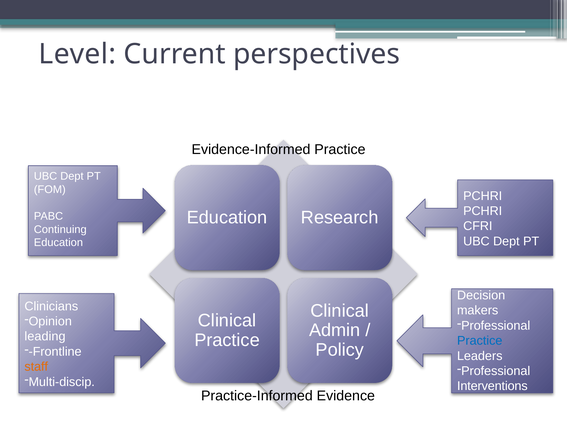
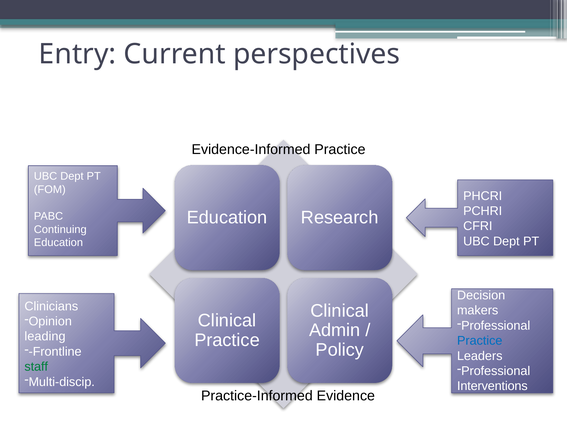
Level: Level -> Entry
PCHRI at (483, 196): PCHRI -> PHCRI
staff colour: orange -> green
